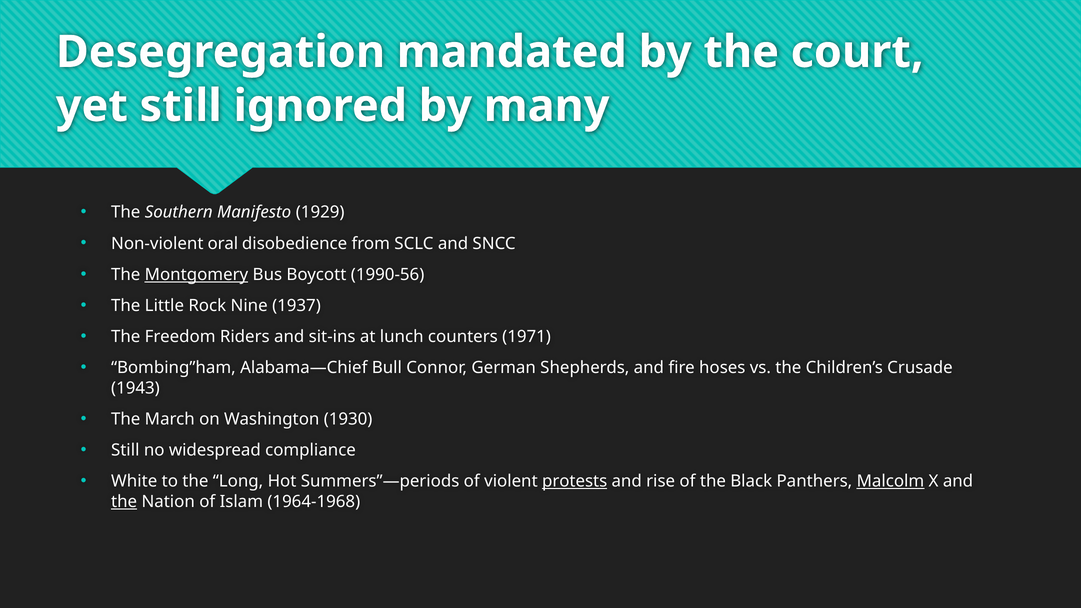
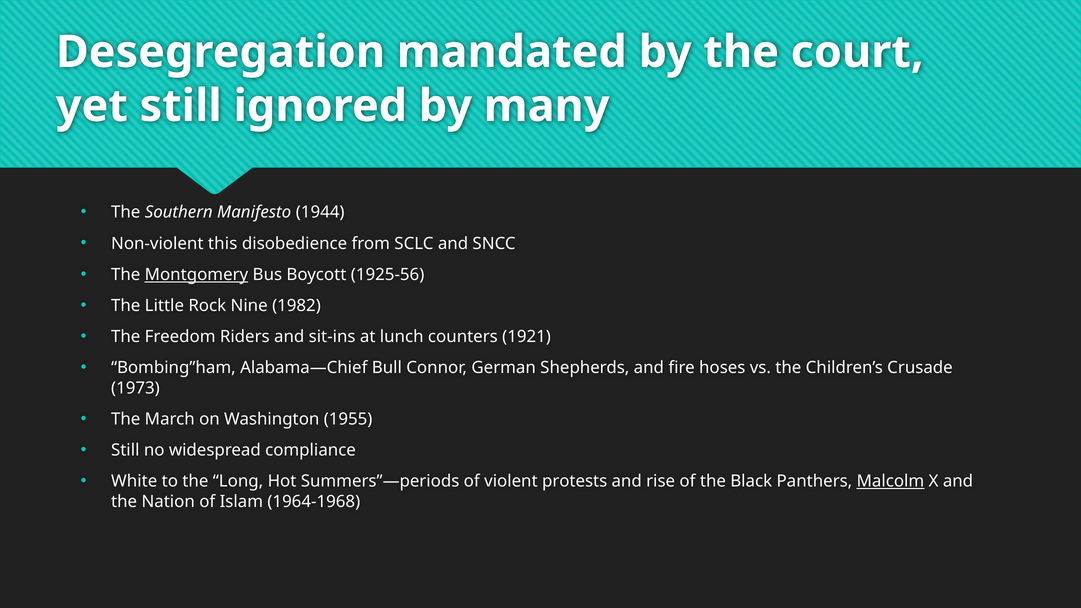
1929: 1929 -> 1944
oral: oral -> this
1990-56: 1990-56 -> 1925-56
1937: 1937 -> 1982
1971: 1971 -> 1921
1943: 1943 -> 1973
1930: 1930 -> 1955
protests underline: present -> none
the at (124, 502) underline: present -> none
